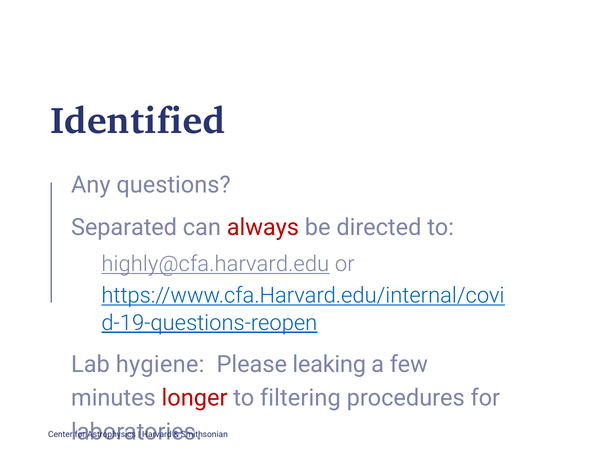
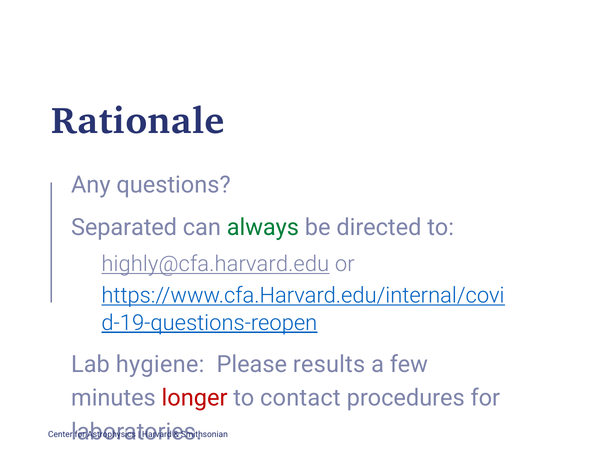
Identified: Identified -> Rationale
always colour: red -> green
leaking: leaking -> results
filtering: filtering -> contact
